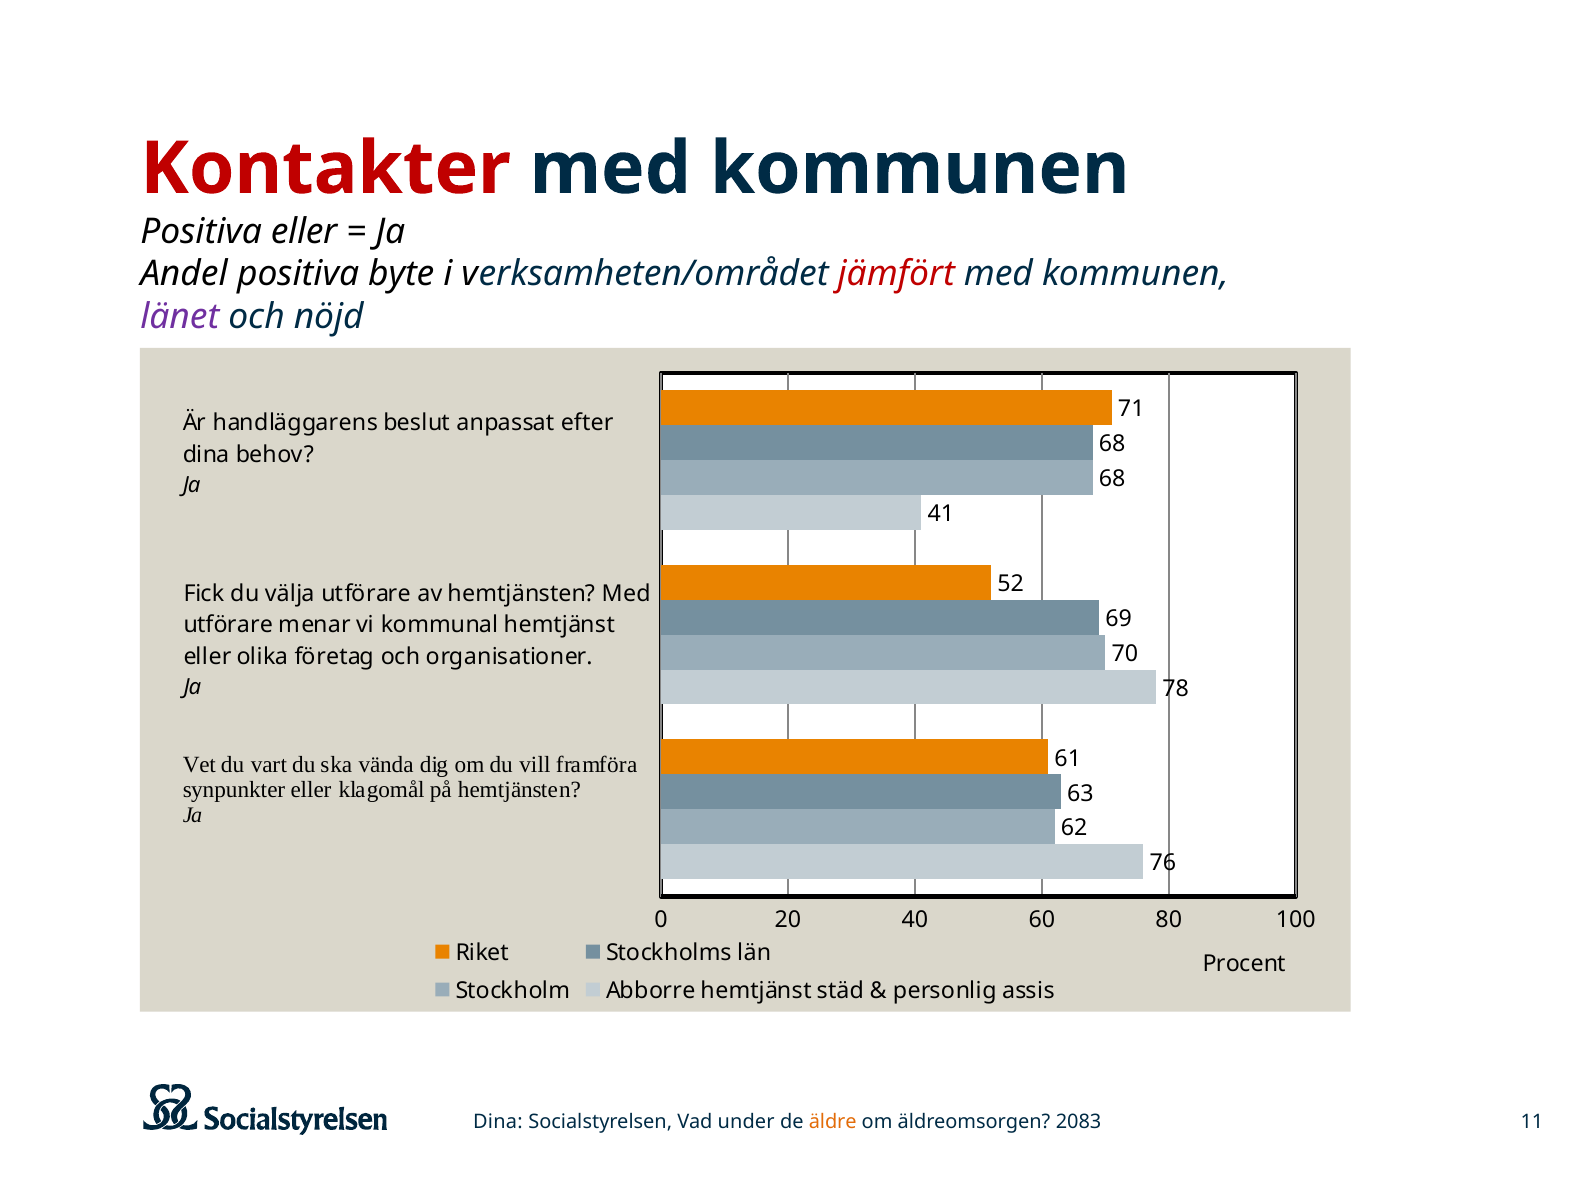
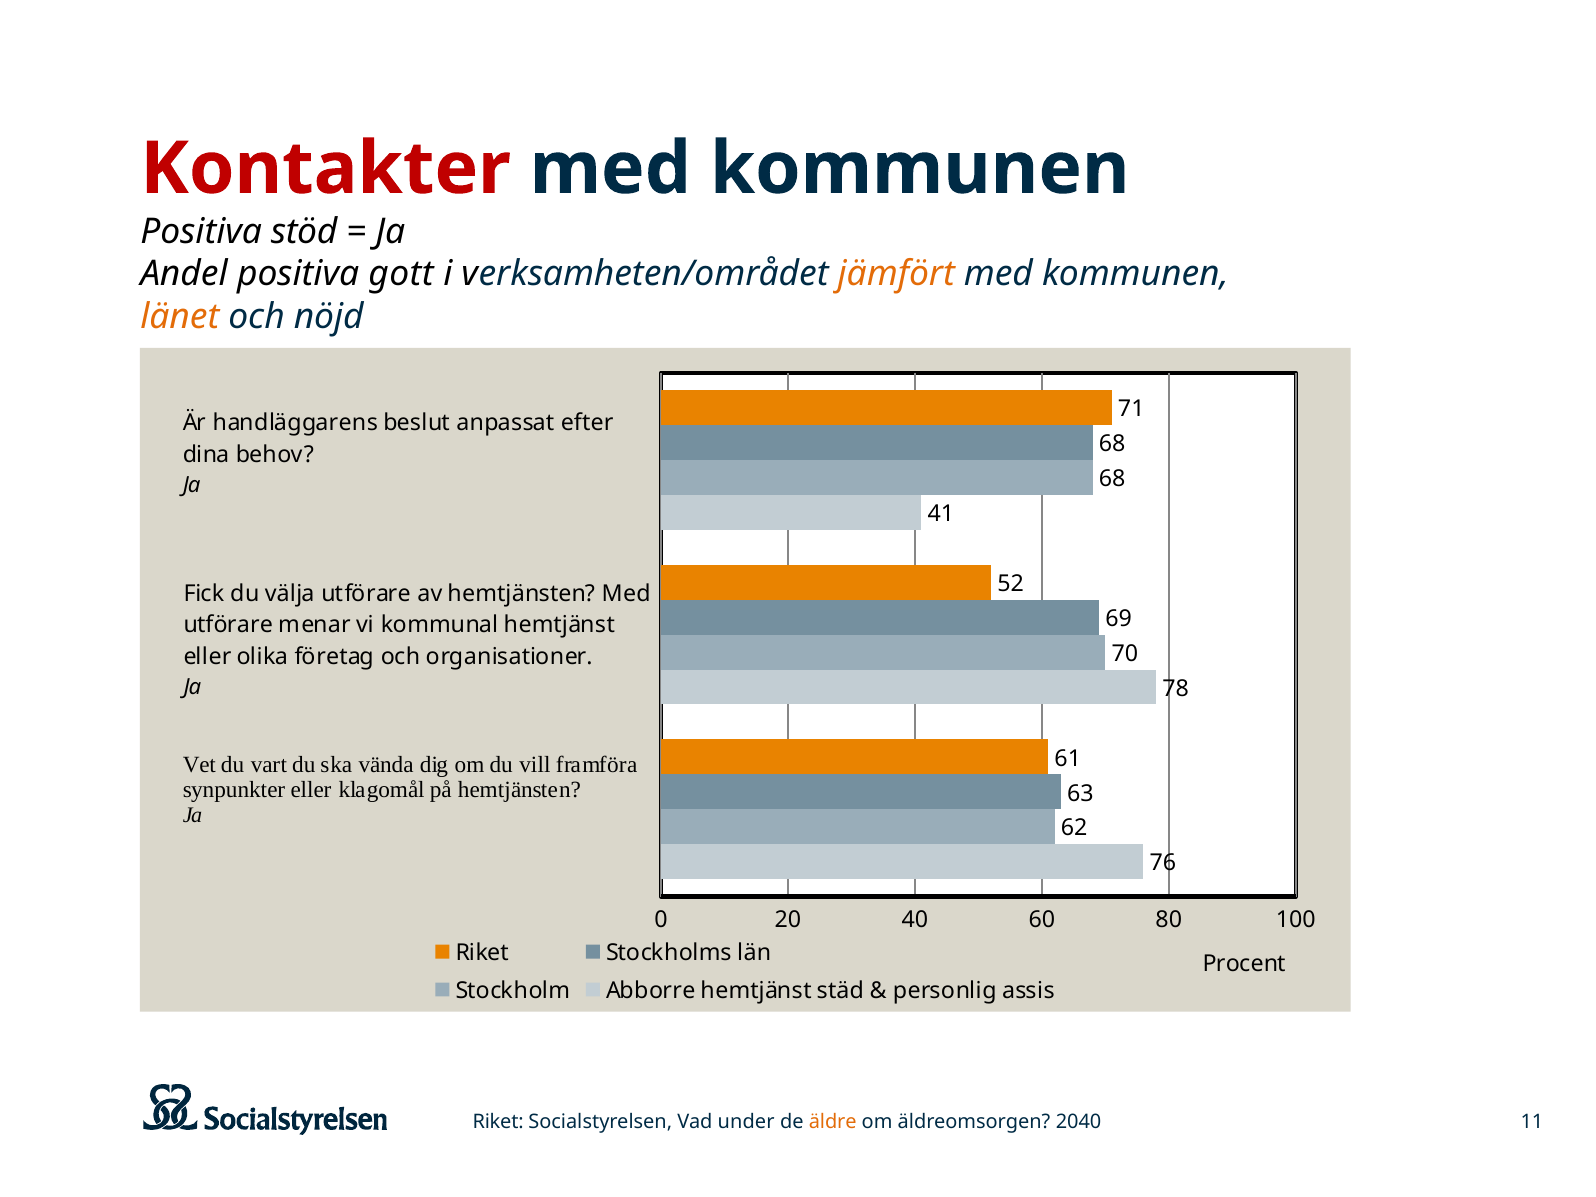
Positiva eller: eller -> stöd
byte: byte -> gott
jämfört colour: red -> orange
länet colour: purple -> orange
Dina at (498, 1122): Dina -> Riket
2083: 2083 -> 2040
